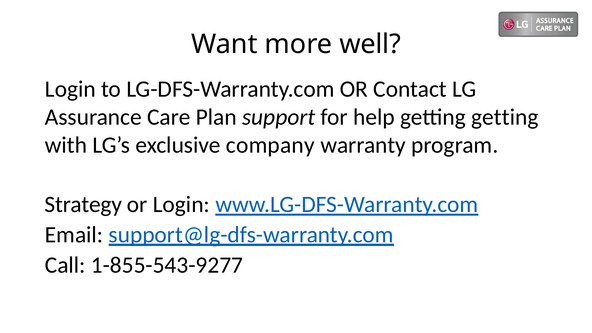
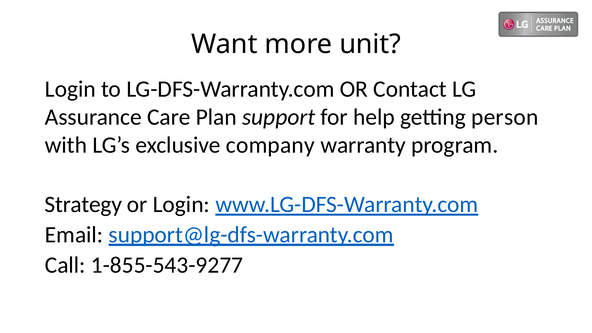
well: well -> unit
getting getting: getting -> person
